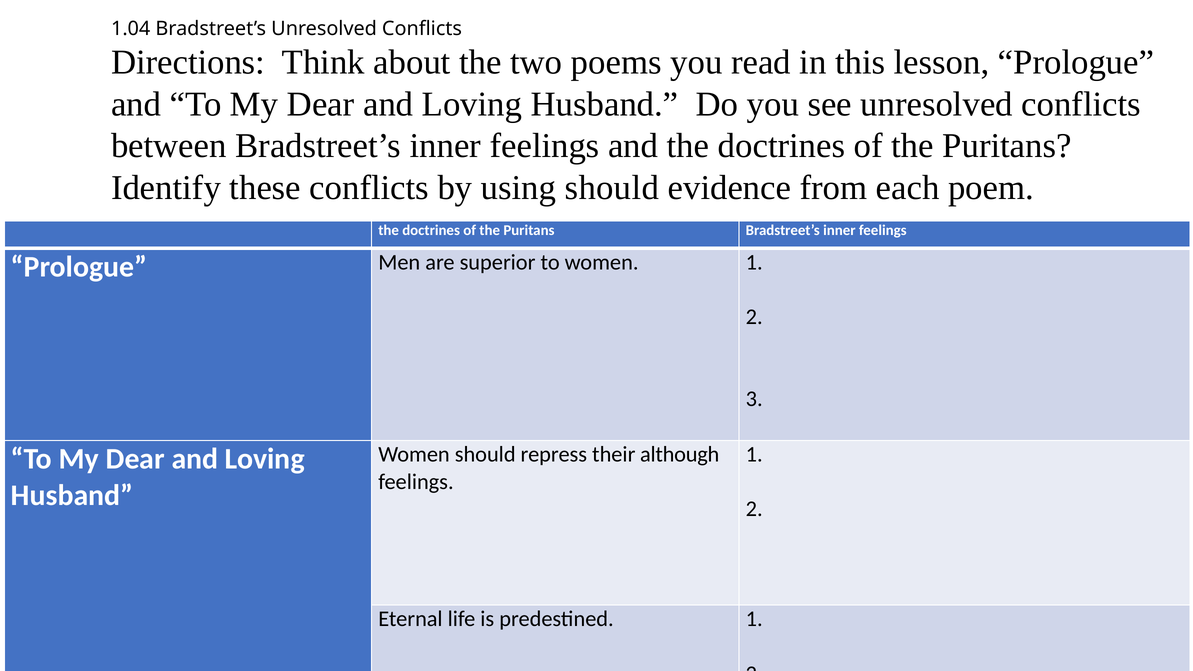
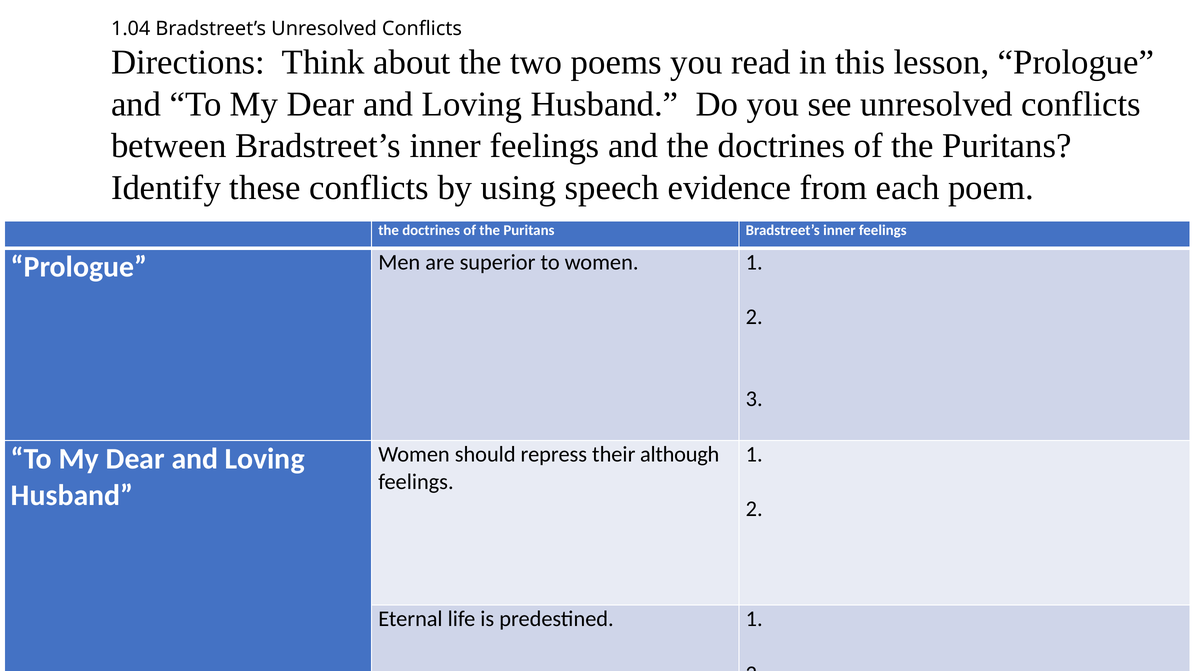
using should: should -> speech
